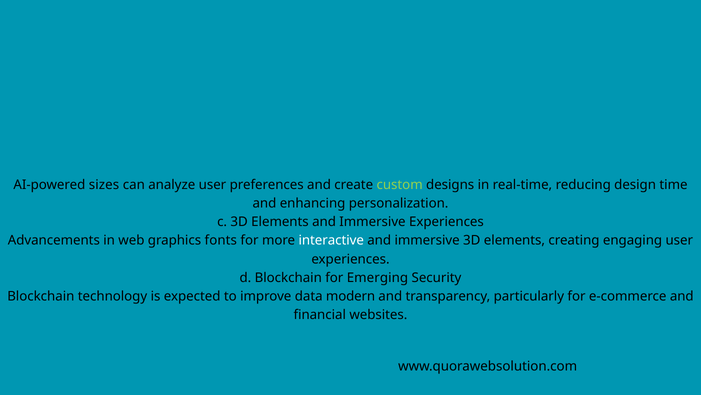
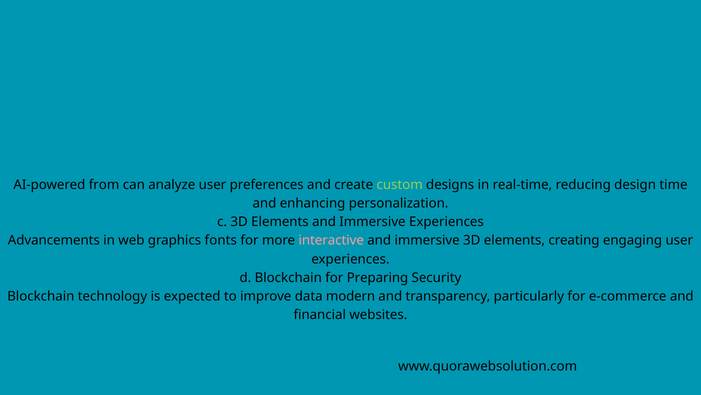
sizes: sizes -> from
interactive colour: white -> pink
Emerging: Emerging -> Preparing
